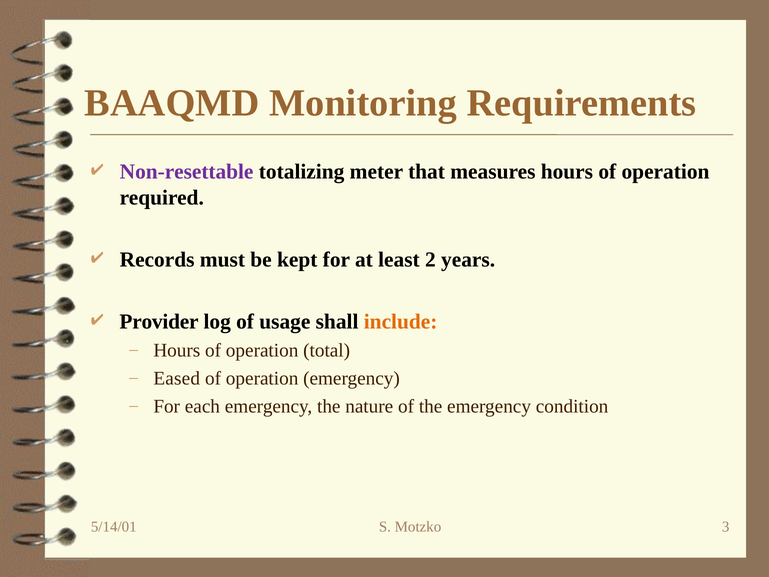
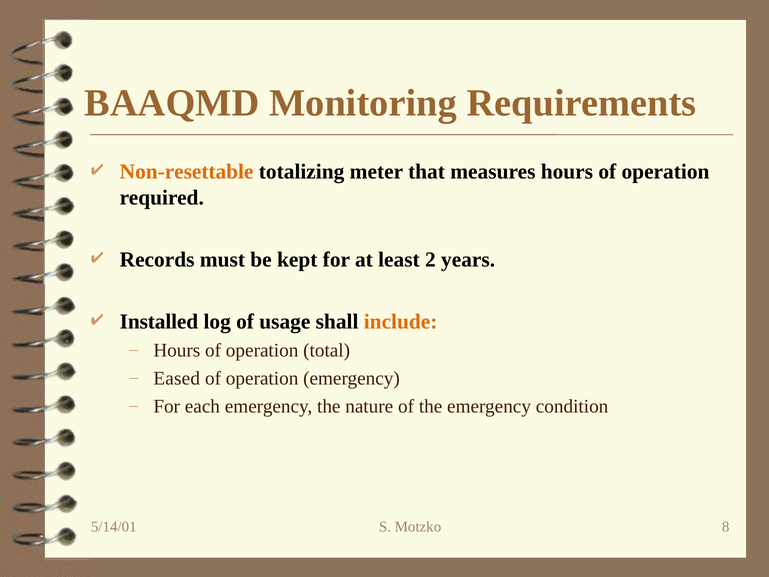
Non-resettable colour: purple -> orange
Provider: Provider -> Installed
3: 3 -> 8
